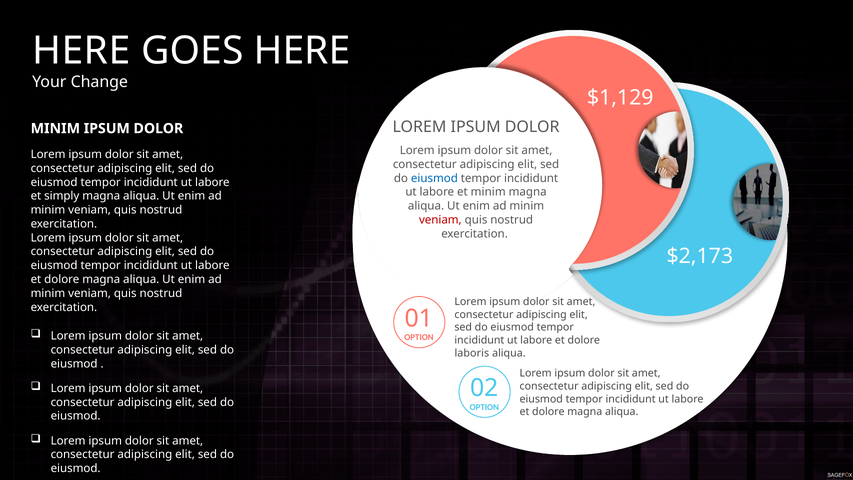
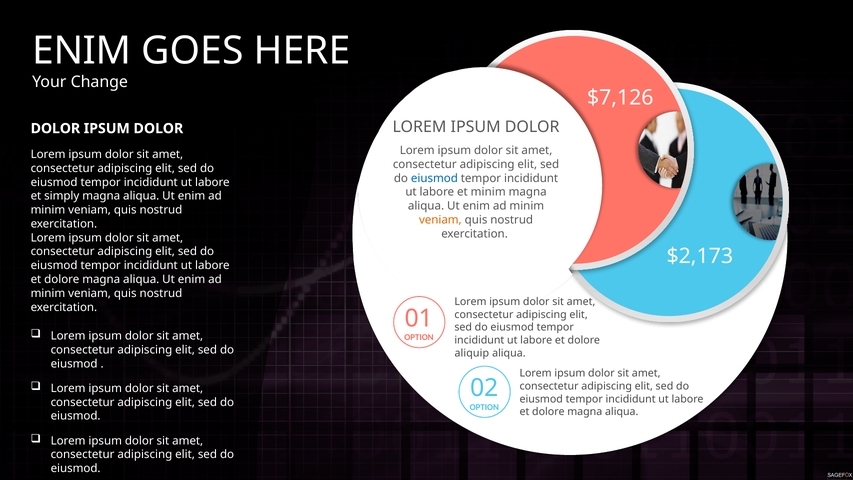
HERE at (81, 51): HERE -> ENIM
$1,129: $1,129 -> $7,126
MINIM at (55, 128): MINIM -> DOLOR
veniam at (440, 220) colour: red -> orange
laboris: laboris -> aliquip
